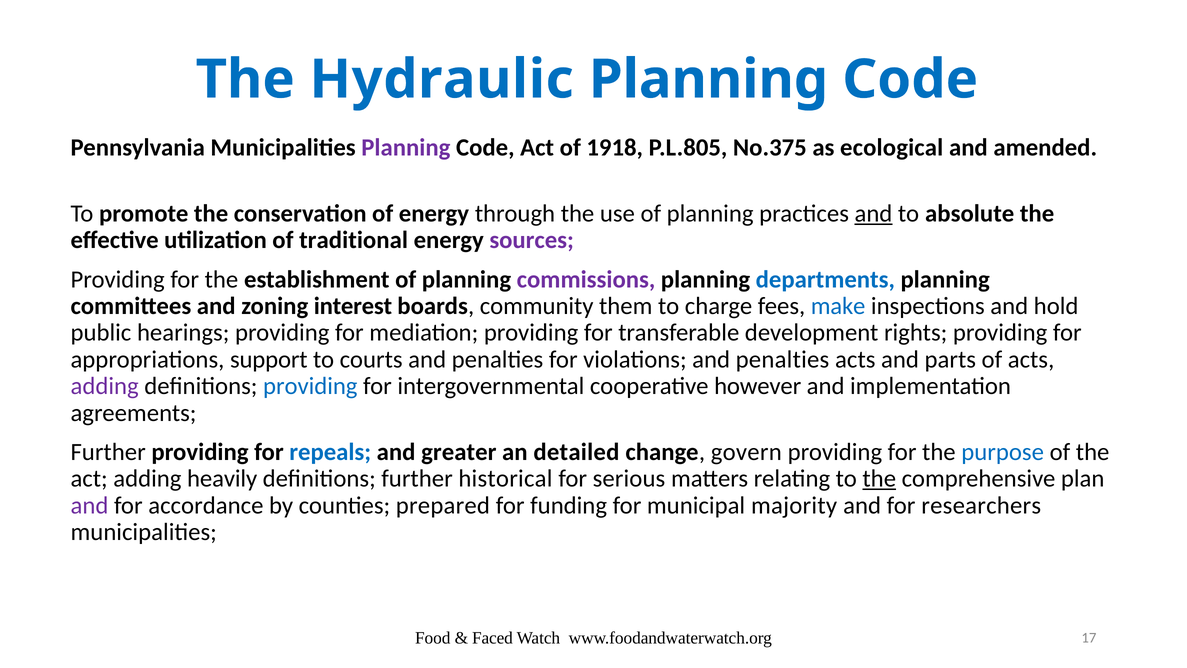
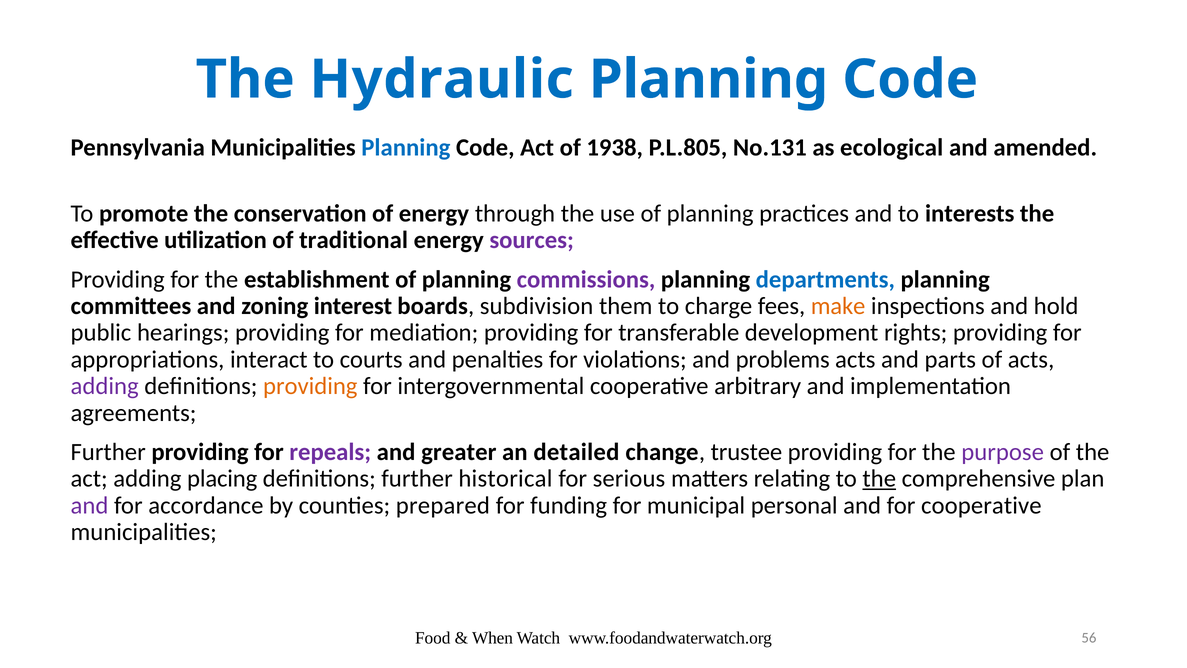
Planning at (406, 147) colour: purple -> blue
1918: 1918 -> 1938
No.375: No.375 -> No.131
and at (873, 213) underline: present -> none
absolute: absolute -> interests
community: community -> subdivision
make colour: blue -> orange
support: support -> interact
violations and penalties: penalties -> problems
providing at (310, 386) colour: blue -> orange
however: however -> arbitrary
repeals colour: blue -> purple
govern: govern -> trustee
purpose colour: blue -> purple
heavily: heavily -> placing
majority: majority -> personal
for researchers: researchers -> cooperative
Faced: Faced -> When
17: 17 -> 56
